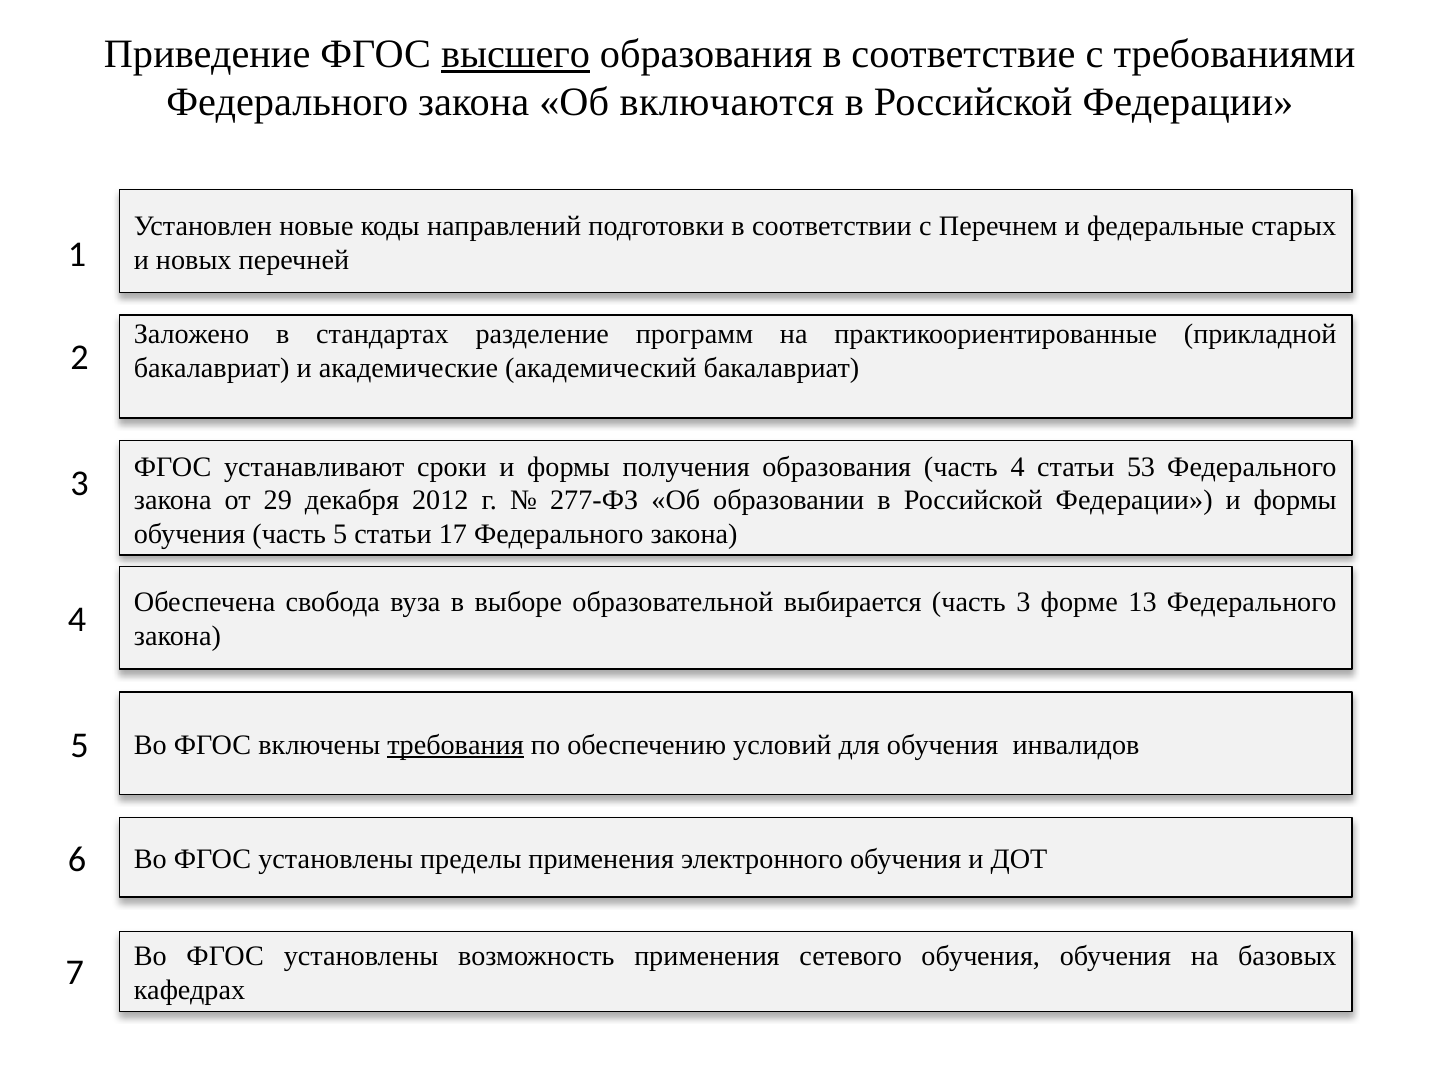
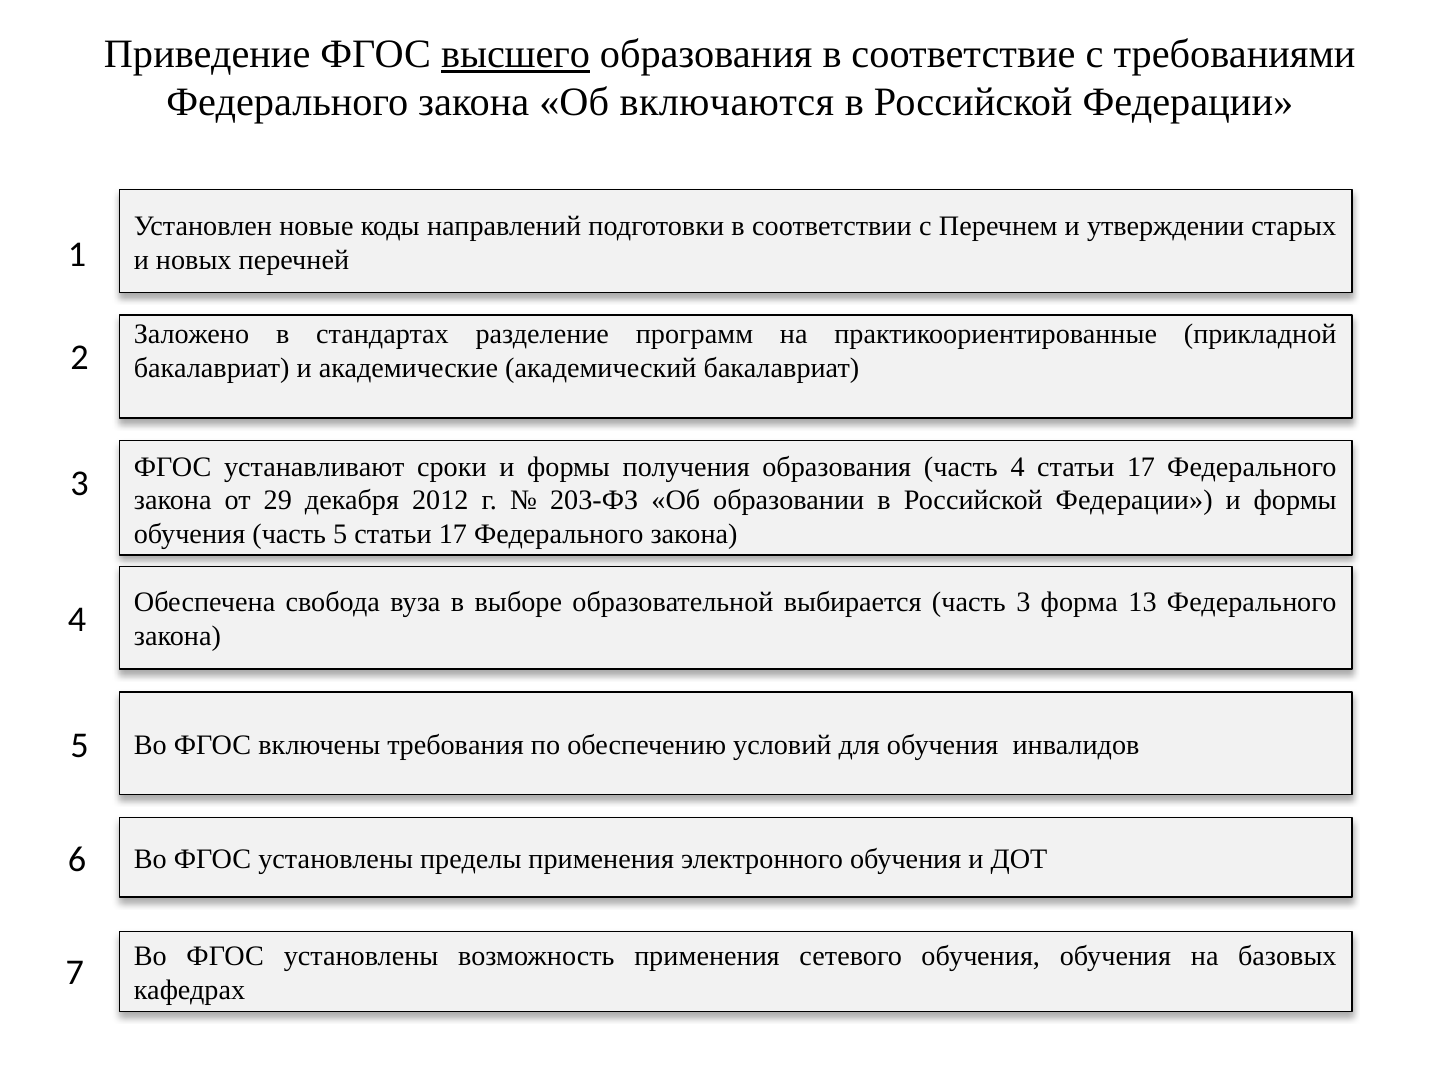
федеральные: федеральные -> утверждении
4 статьи 53: 53 -> 17
277-ФЗ: 277-ФЗ -> 203-ФЗ
форме: форме -> форма
требования underline: present -> none
